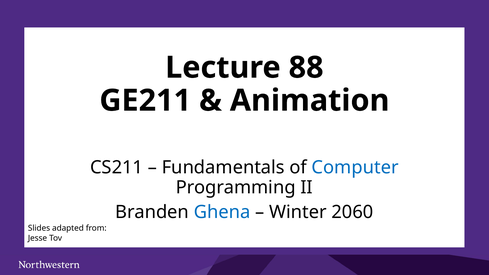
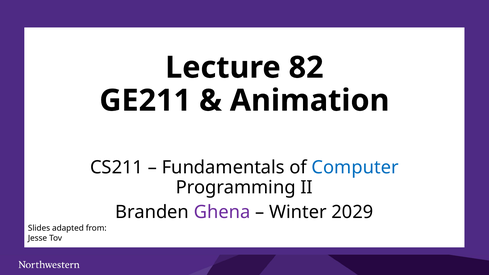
88: 88 -> 82
Ghena colour: blue -> purple
2060: 2060 -> 2029
